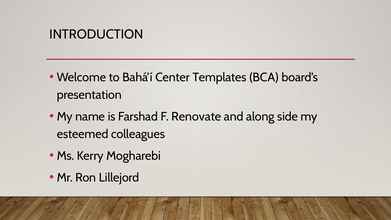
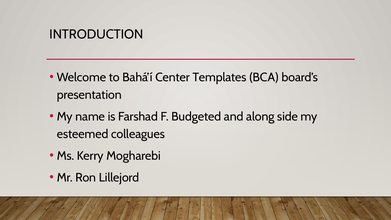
Renovate: Renovate -> Budgeted
